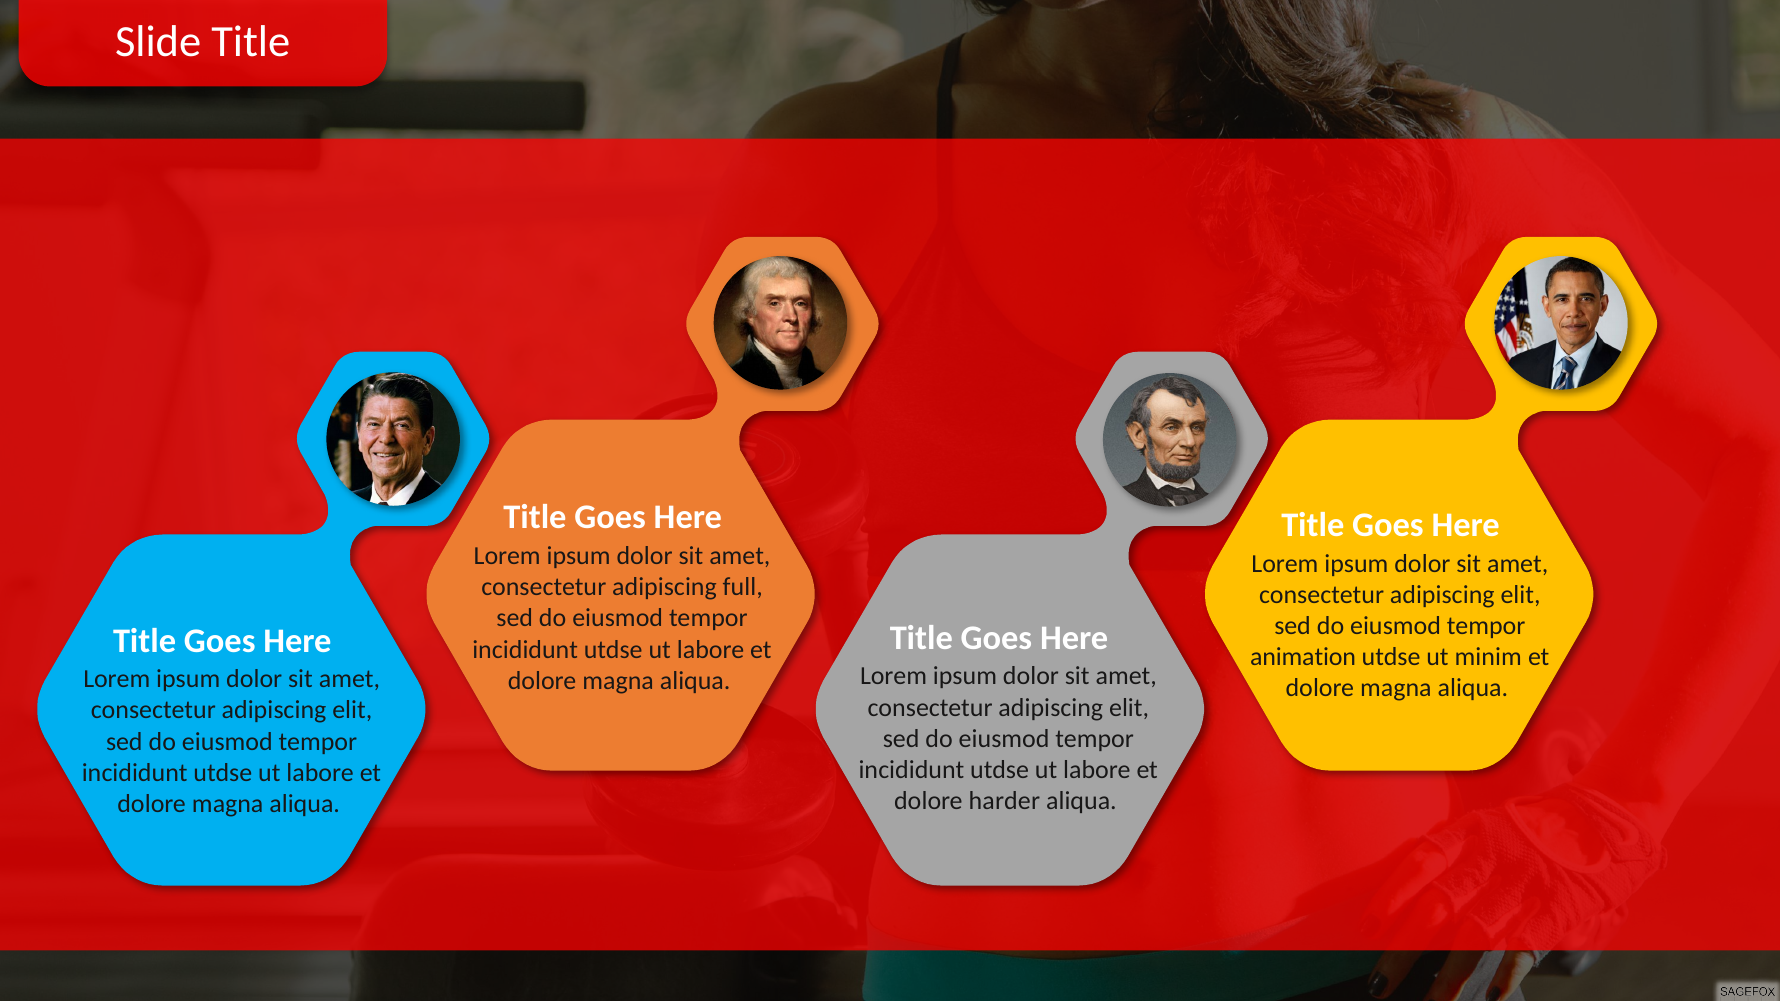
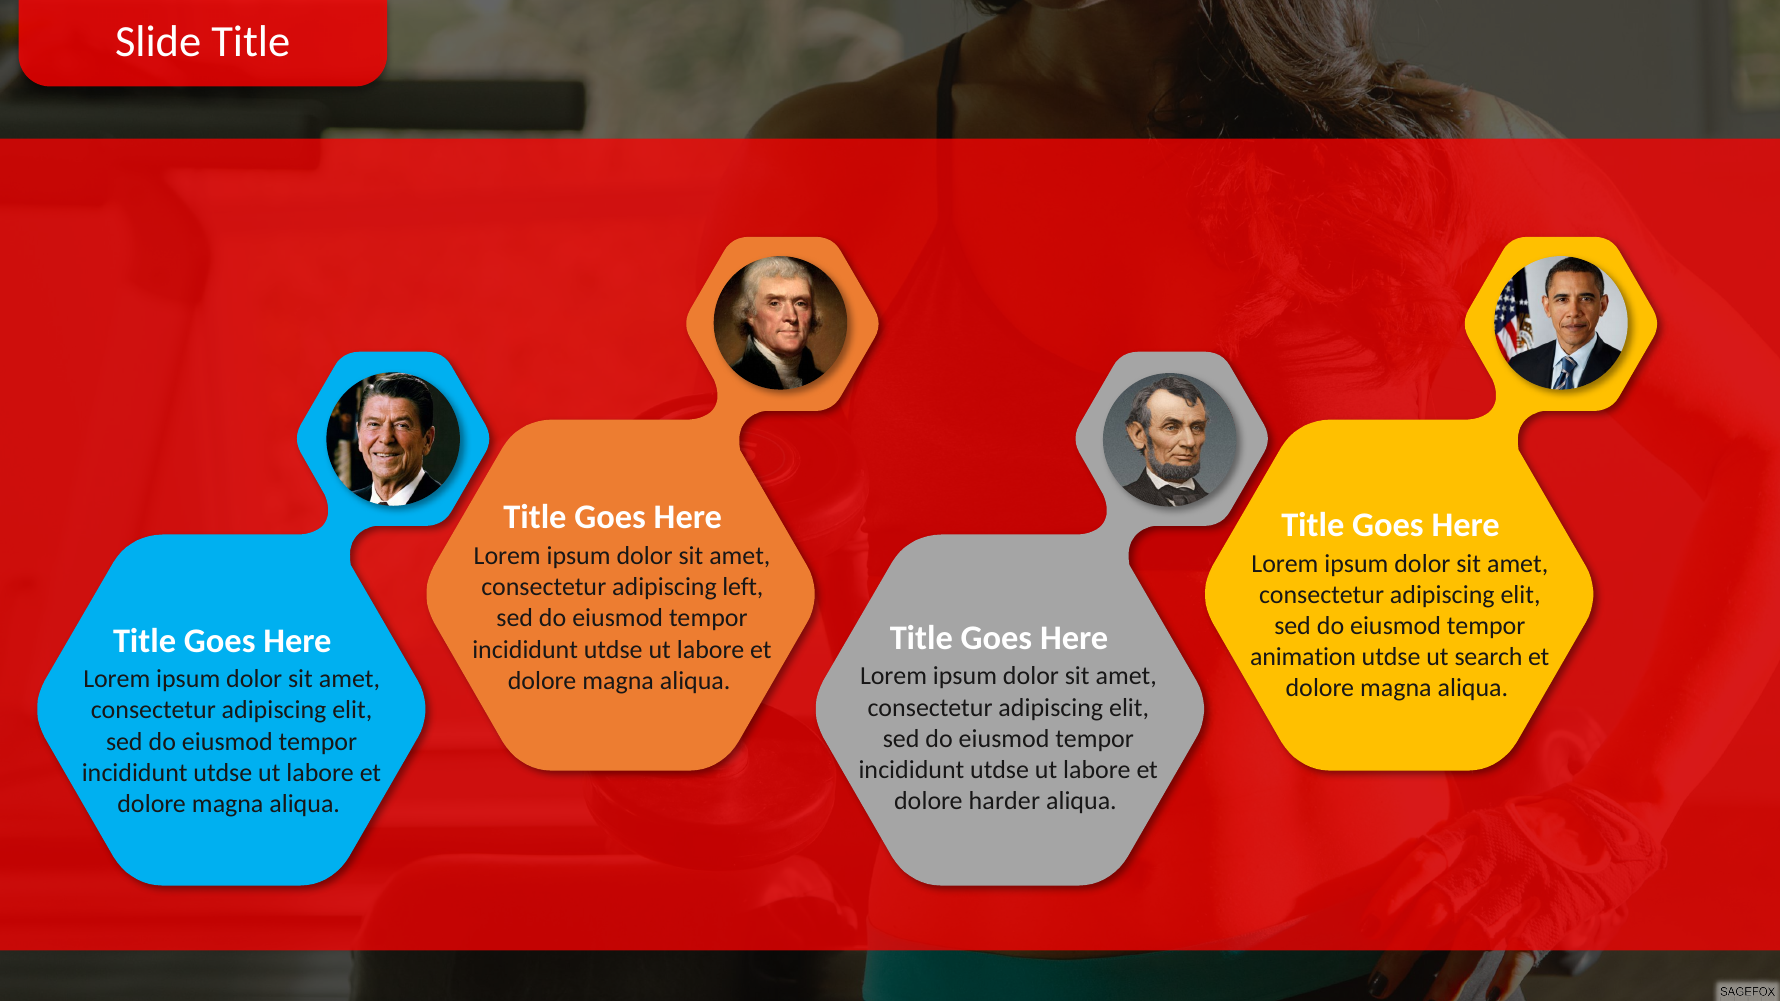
full: full -> left
minim: minim -> search
